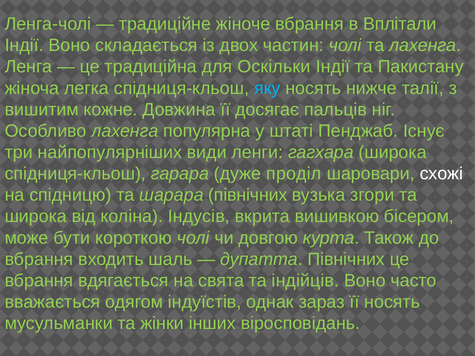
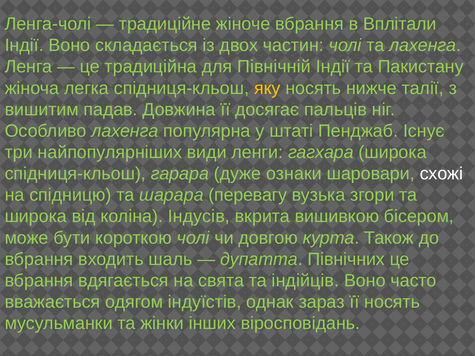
Оскільки: Оскільки -> Північній
яку colour: light blue -> yellow
кожне: кожне -> падав
проділ: проділ -> ознаки
шарара північних: північних -> перевагу
